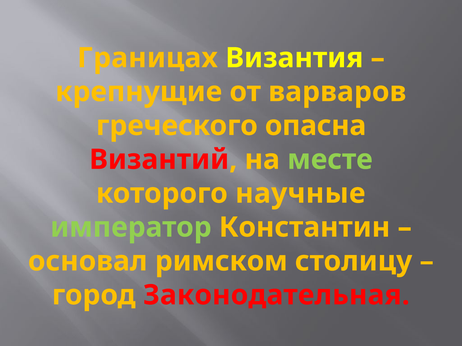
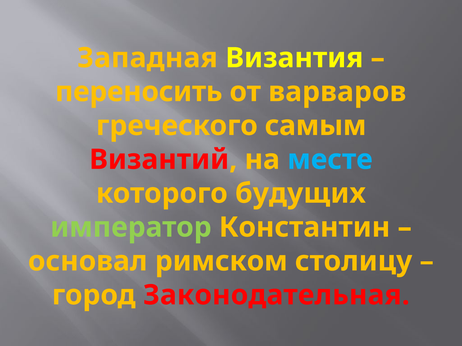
Границах: Границах -> Западная
крепнущие: крепнущие -> переносить
опасна: опасна -> самым
месте colour: light green -> light blue
научные: научные -> будущих
